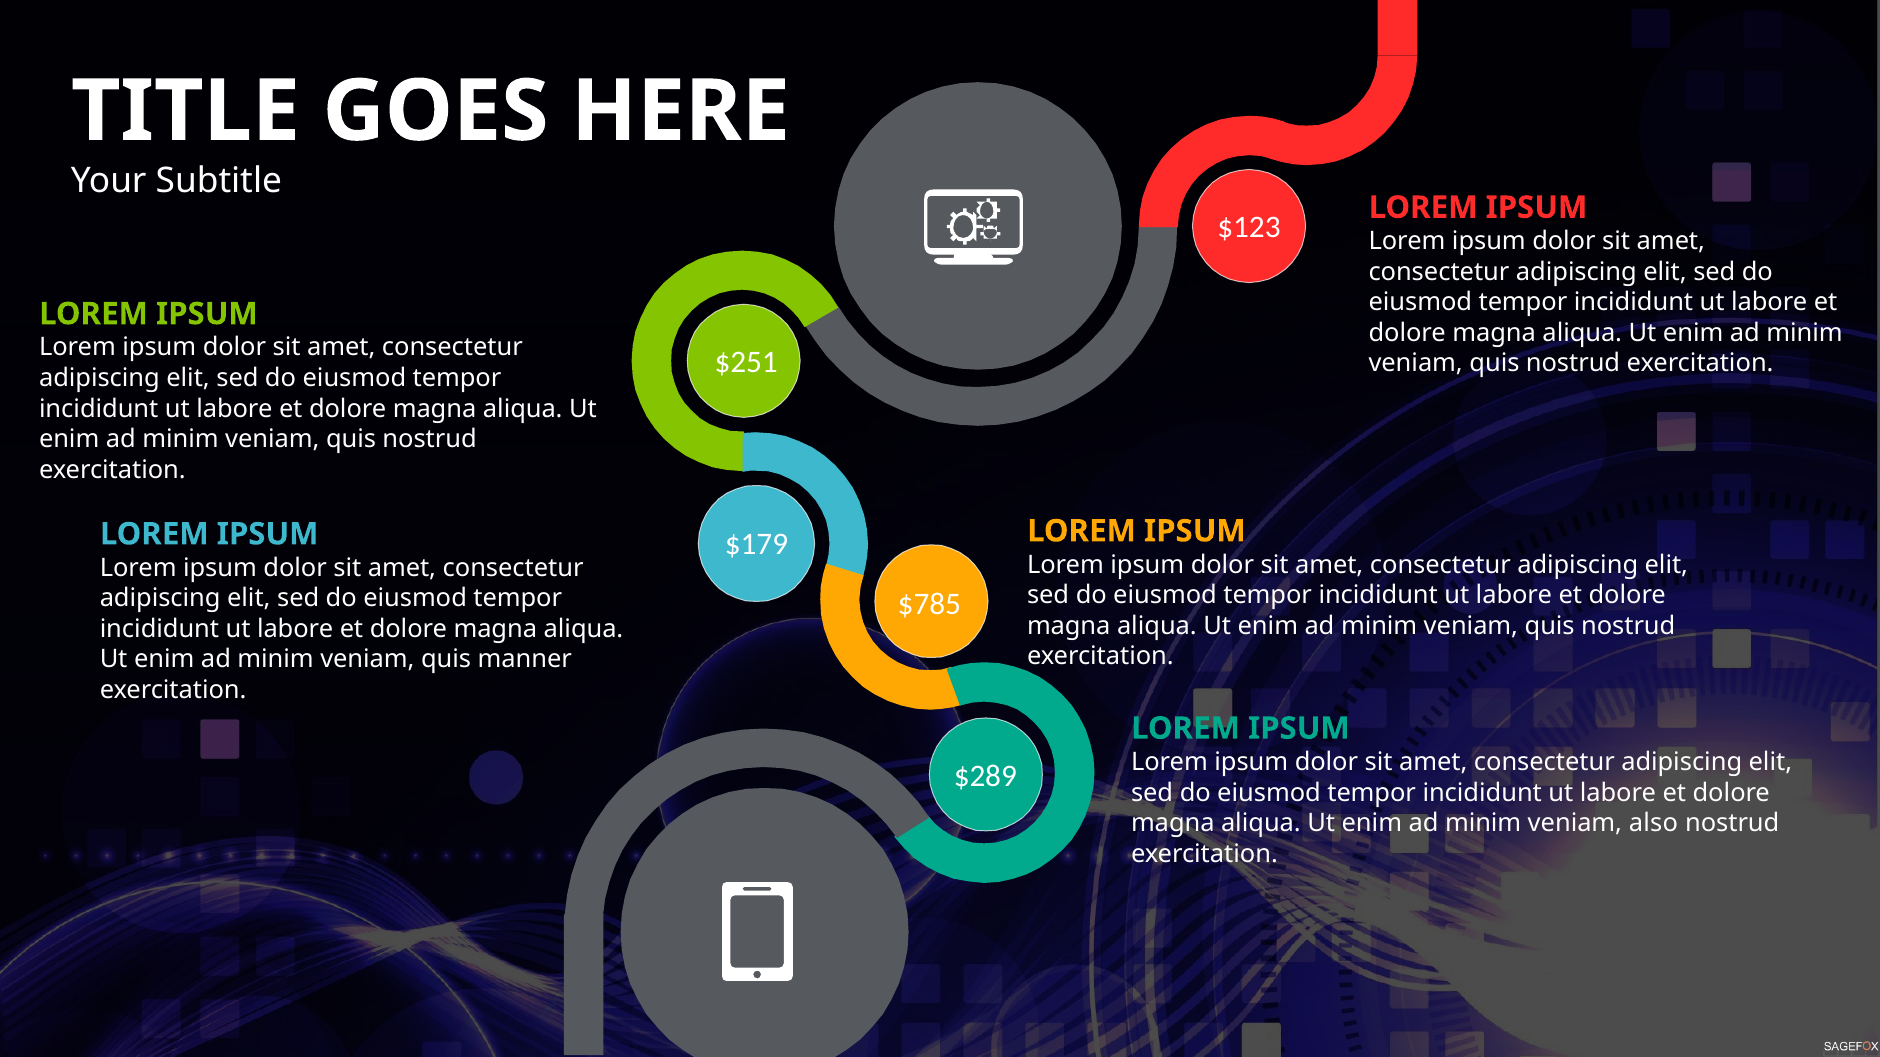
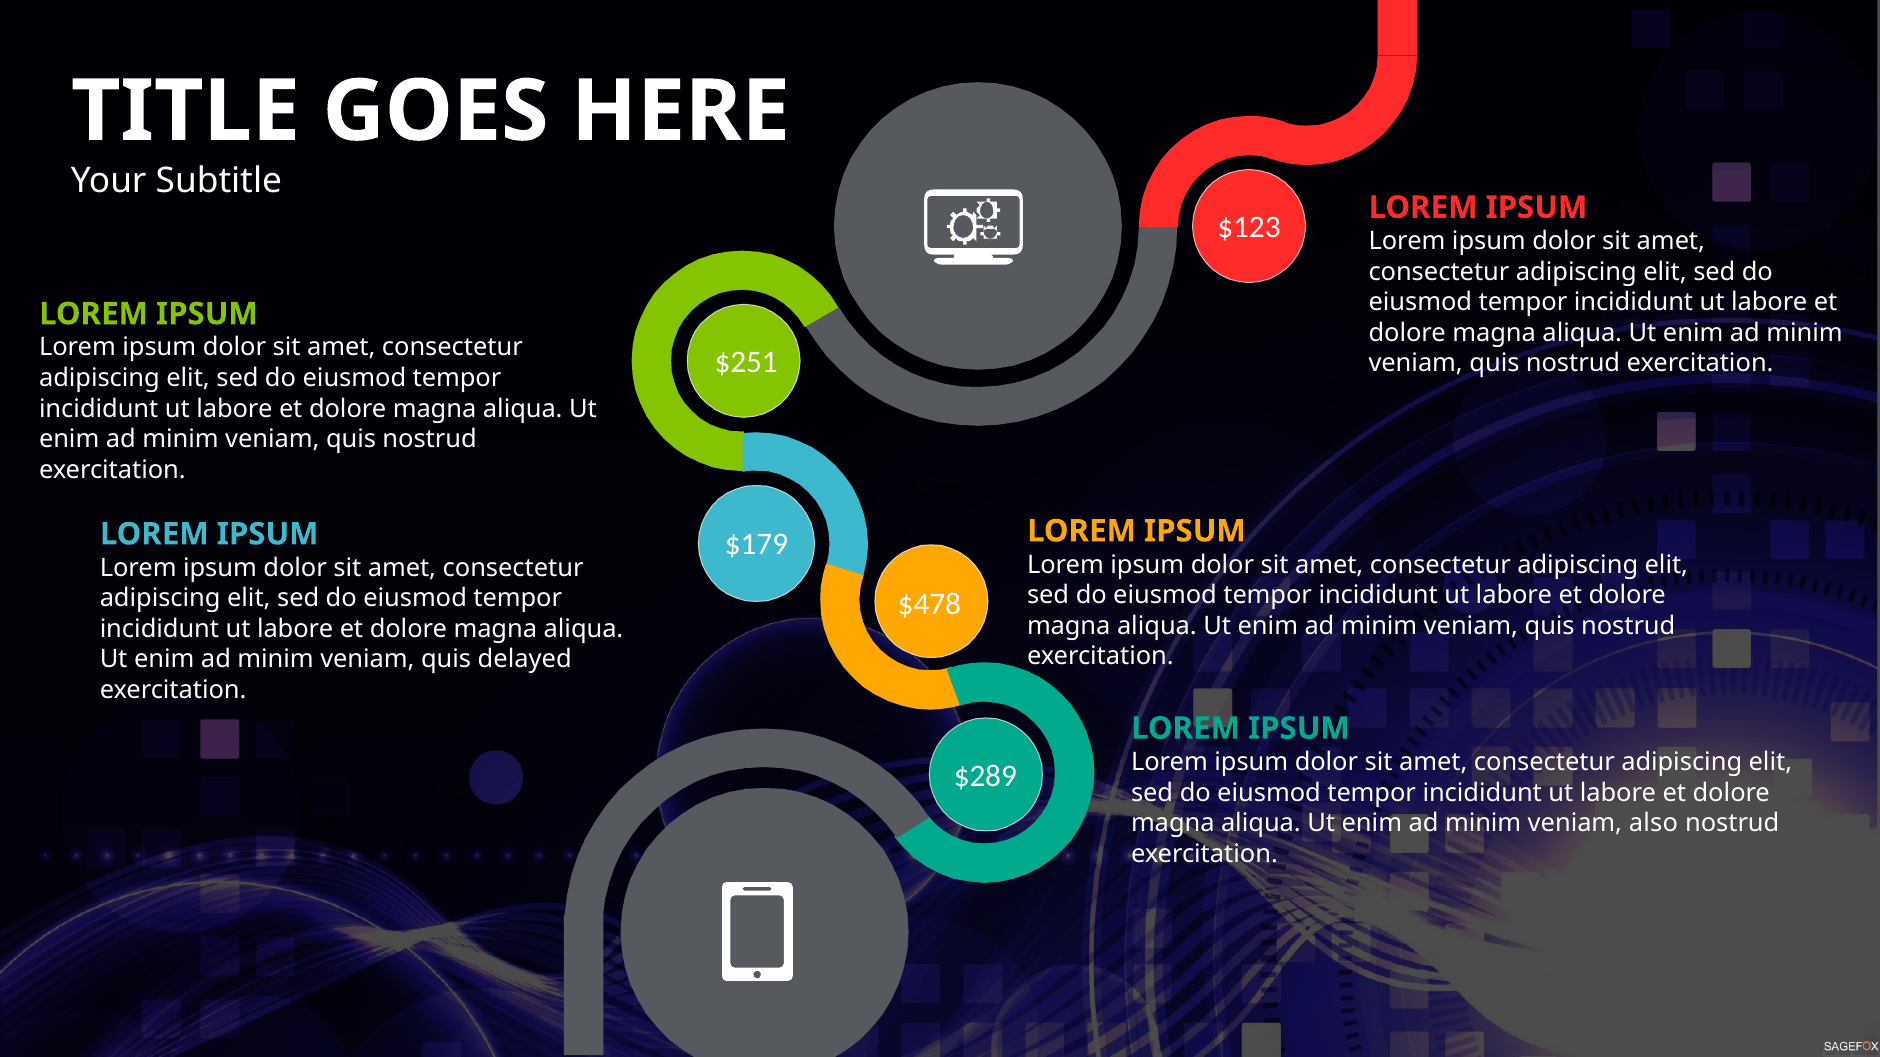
$785: $785 -> $478
manner: manner -> delayed
